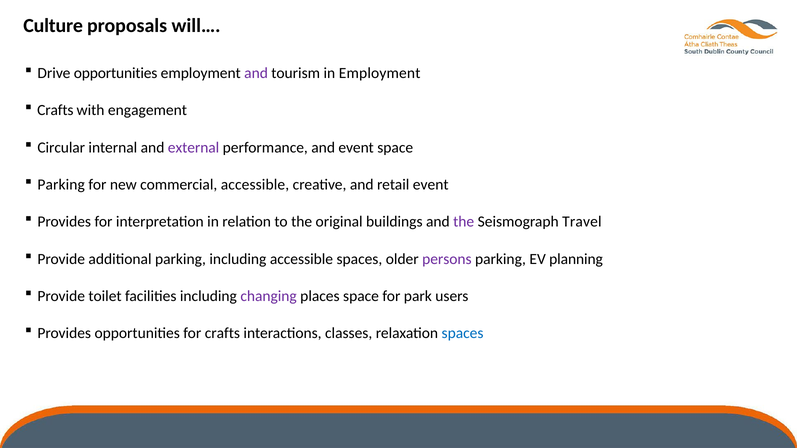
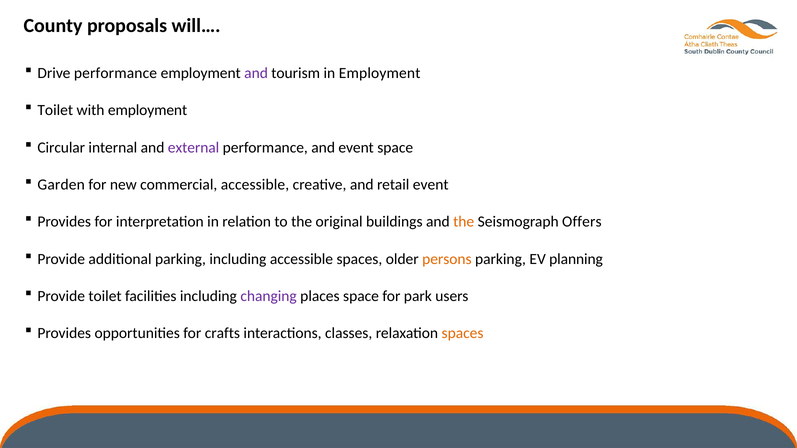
Culture: Culture -> County
Drive opportunities: opportunities -> performance
Crafts at (55, 110): Crafts -> Toilet
with engagement: engagement -> employment
Parking at (61, 185): Parking -> Garden
the at (464, 222) colour: purple -> orange
Travel: Travel -> Offers
persons colour: purple -> orange
spaces at (463, 334) colour: blue -> orange
